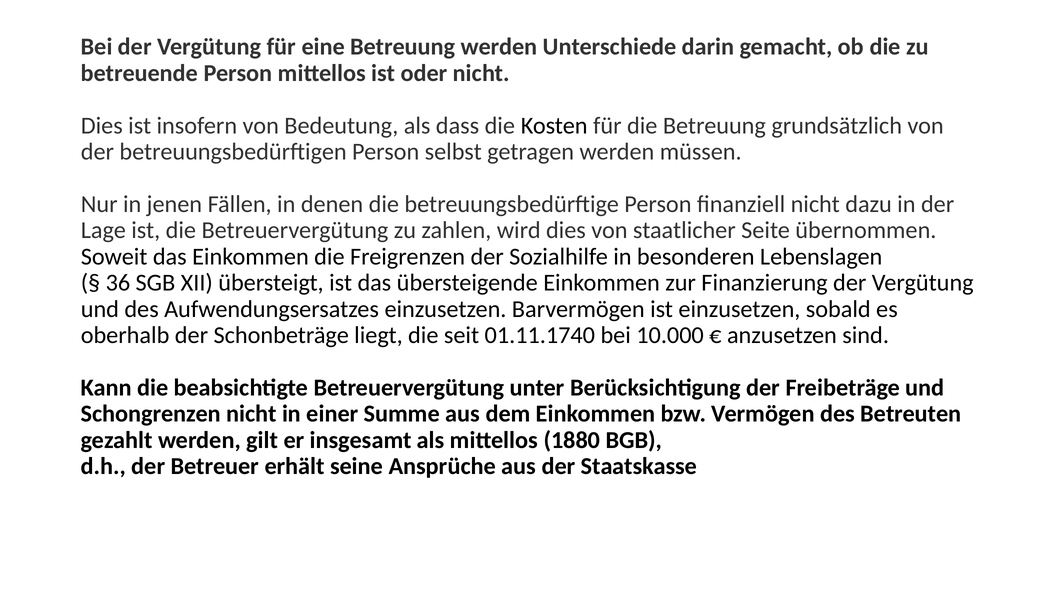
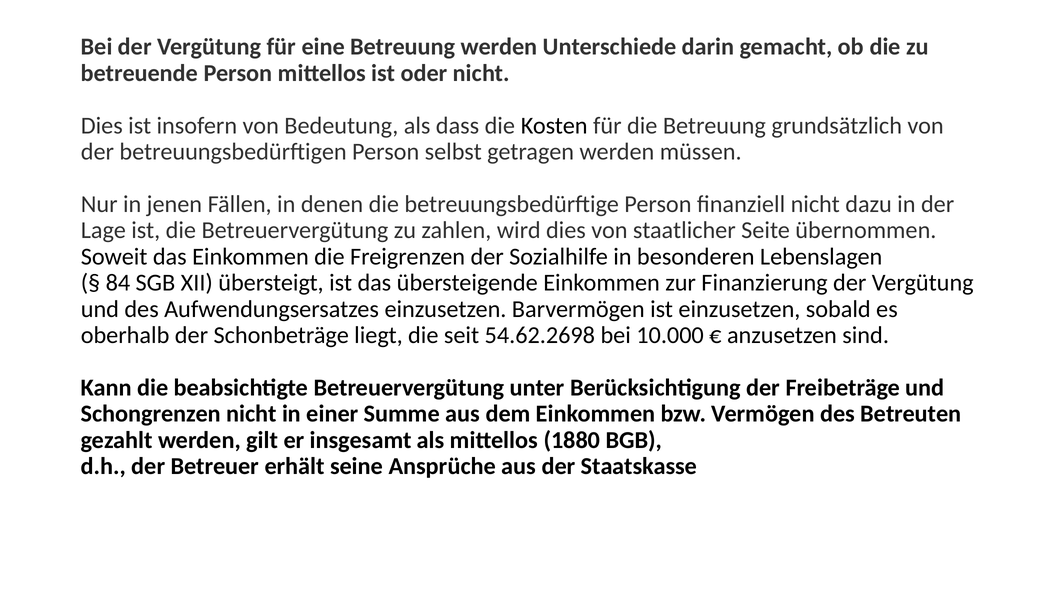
36: 36 -> 84
01.11.1740: 01.11.1740 -> 54.62.2698
